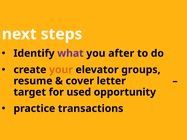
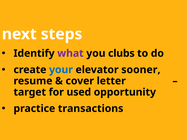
after: after -> clubs
your colour: orange -> blue
groups: groups -> sooner
